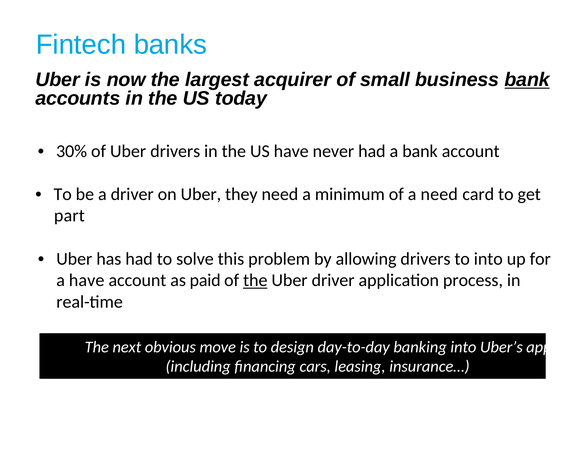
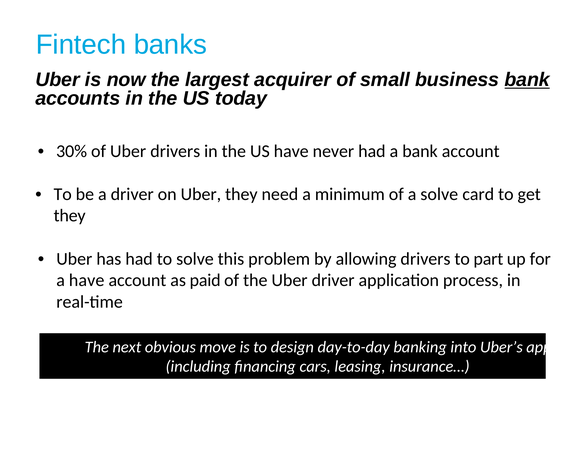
a need: need -> solve
part at (69, 216): part -> they
to into: into -> part
the at (255, 281) underline: present -> none
